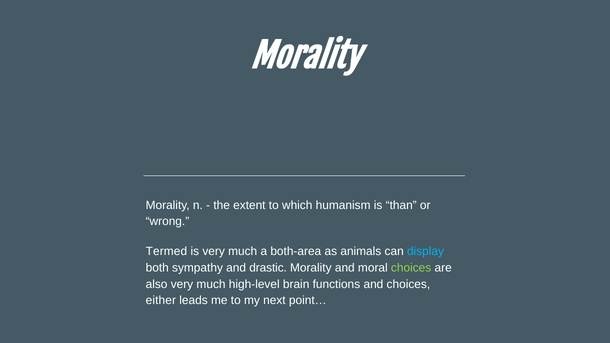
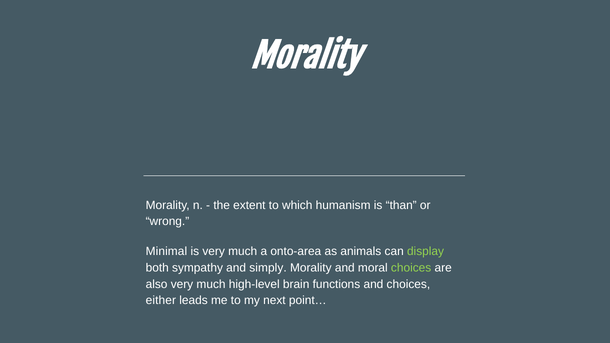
Termed: Termed -> Minimal
both-area: both-area -> onto-area
display colour: light blue -> light green
drastic: drastic -> simply
